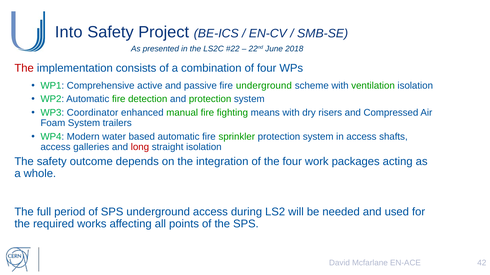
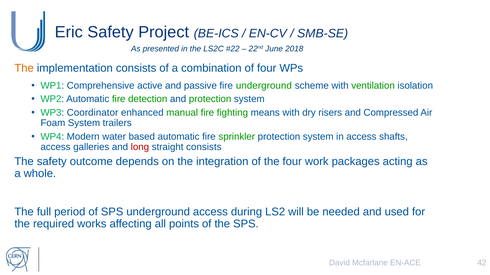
Into: Into -> Eric
The at (24, 68) colour: red -> orange
straight isolation: isolation -> consists
